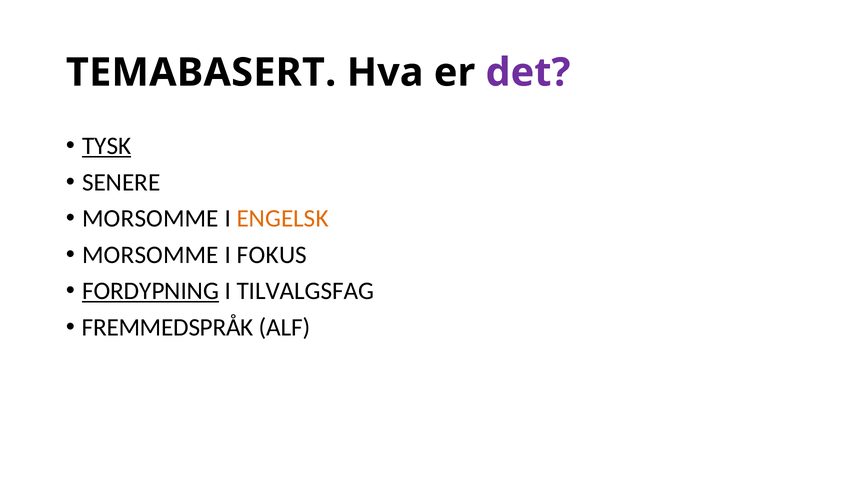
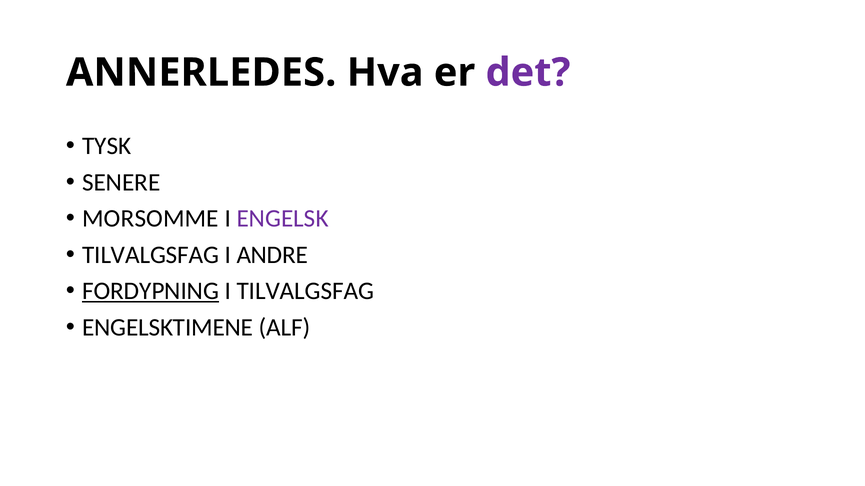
TEMABASERT: TEMABASERT -> ANNERLEDES
TYSK underline: present -> none
ENGELSK colour: orange -> purple
MORSOMME at (150, 255): MORSOMME -> TILVALGSFAG
FOKUS: FOKUS -> ANDRE
FREMMEDSPRÅK: FREMMEDSPRÅK -> ENGELSKTIMENE
